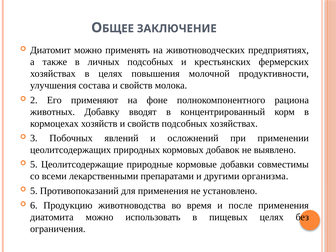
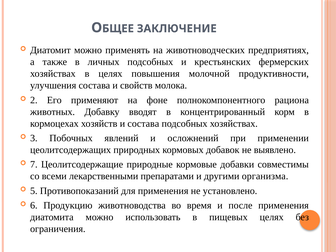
хозяйств и свойств: свойств -> состава
5 at (34, 164): 5 -> 7
